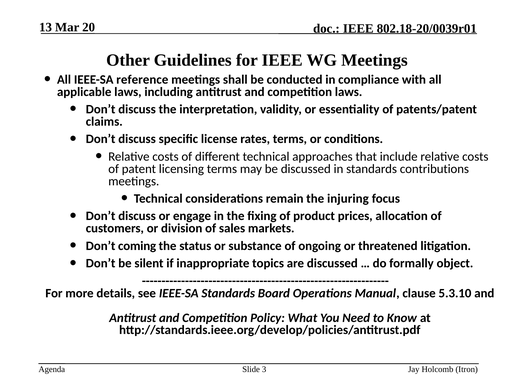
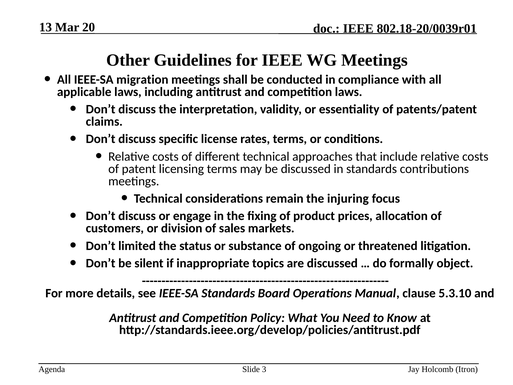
reference: reference -> migration
coming: coming -> limited
